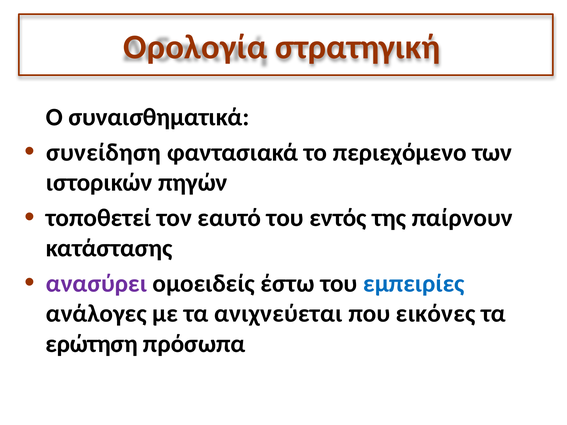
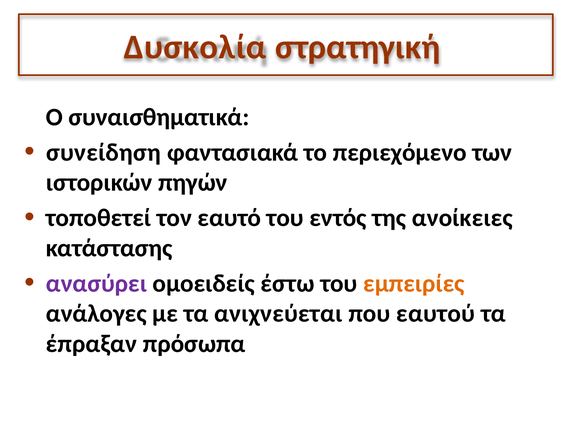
Ορολογία: Ορολογία -> Δυσκολία
παίρνουν: παίρνουν -> ανοίκειες
εμπειρίες colour: blue -> orange
εικόνες: εικόνες -> εαυτού
ερώτηση: ερώτηση -> έπραξαν
